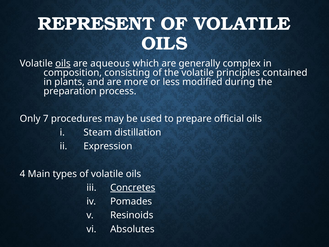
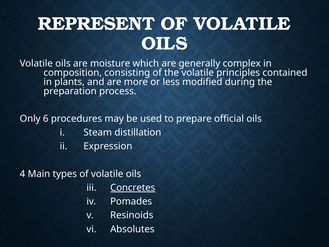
oils at (63, 63) underline: present -> none
aqueous: aqueous -> moisture
7: 7 -> 6
